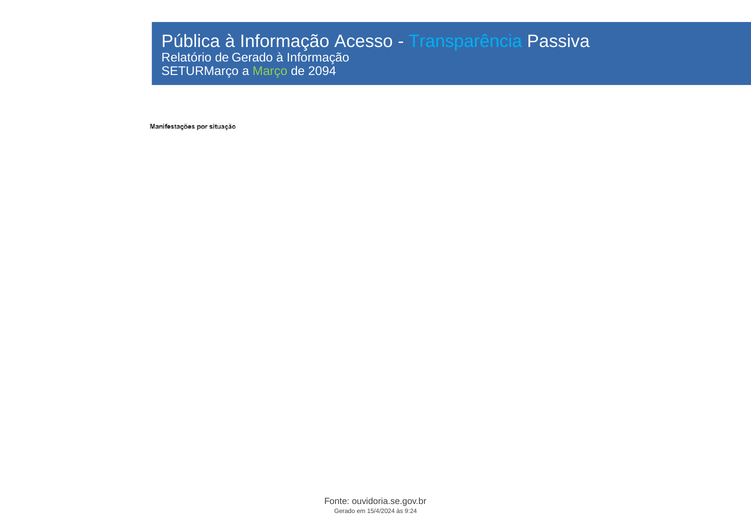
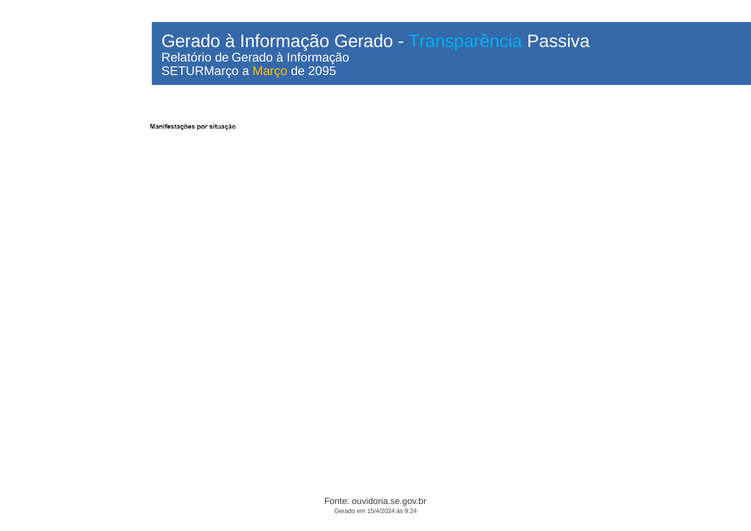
Pública at (191, 41): Pública -> Gerado
Informação Acesso: Acesso -> Gerado
Março colour: light green -> yellow
2094: 2094 -> 2095
